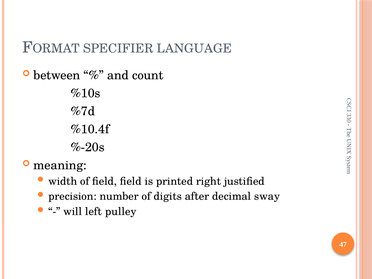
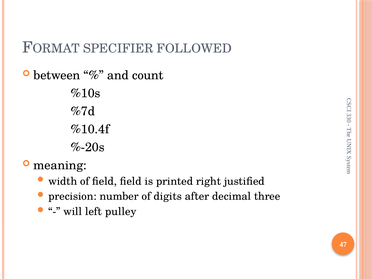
LANGUAGE: LANGUAGE -> FOLLOWED
sway: sway -> three
